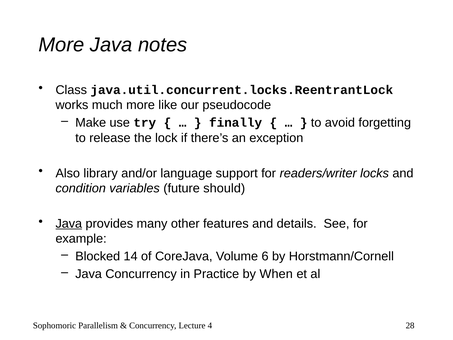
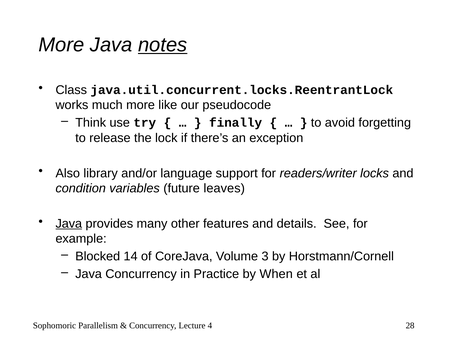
notes underline: none -> present
Make: Make -> Think
should: should -> leaves
6: 6 -> 3
